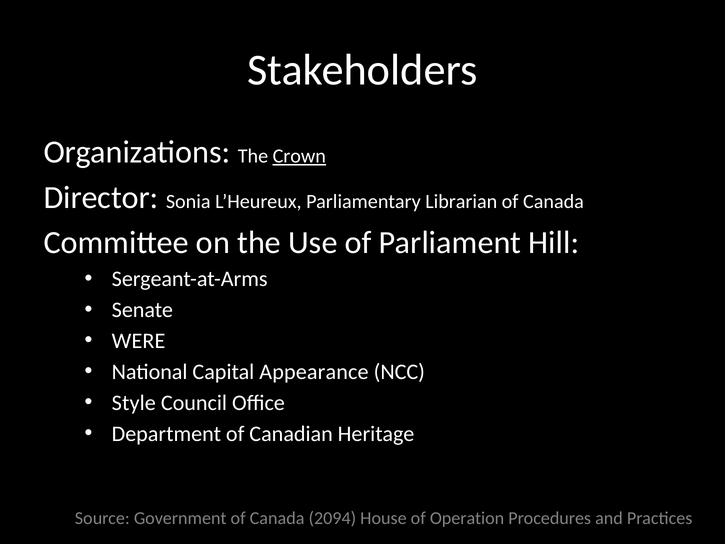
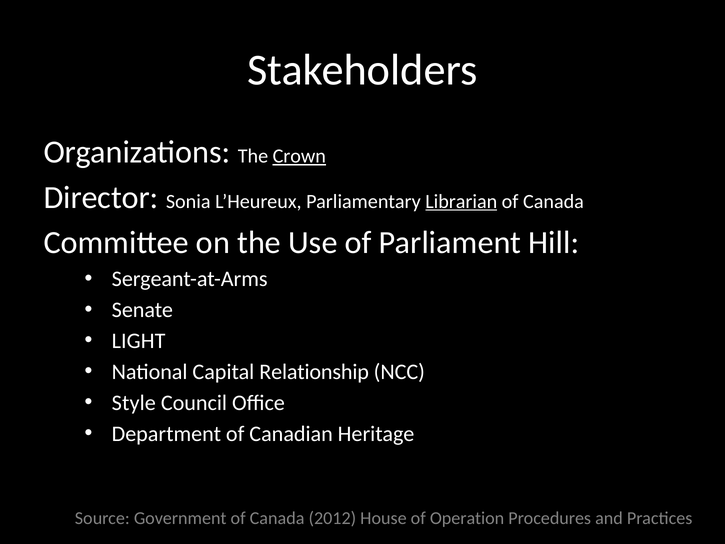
Librarian underline: none -> present
WERE: WERE -> LIGHT
Appearance: Appearance -> Relationship
2094: 2094 -> 2012
